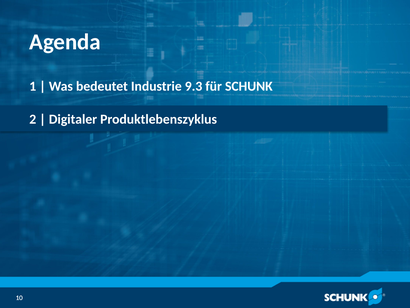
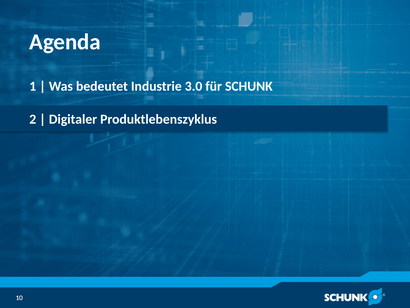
9.3: 9.3 -> 3.0
